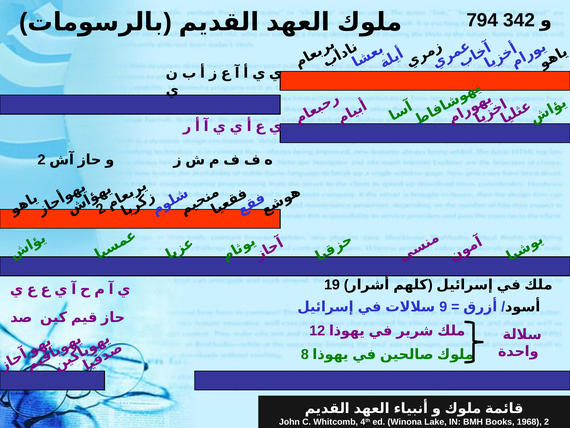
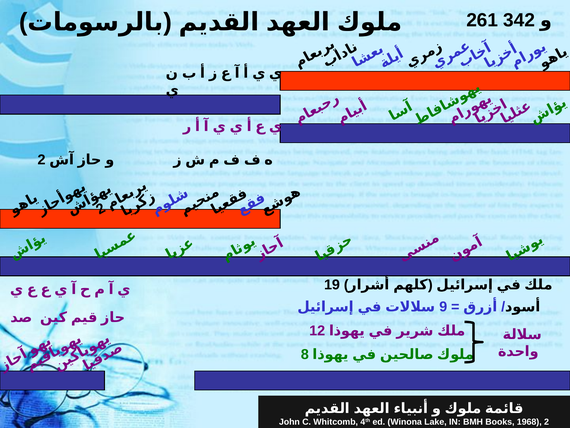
794: 794 -> 261
